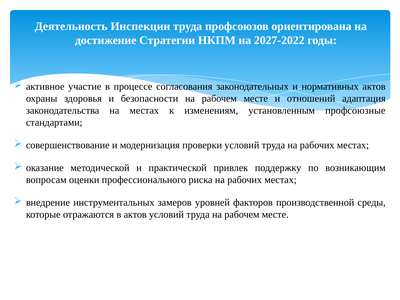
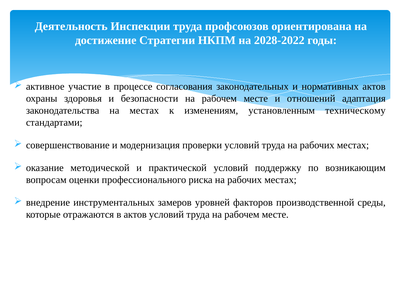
2027-2022: 2027-2022 -> 2028-2022
профсоюзные: профсоюзные -> техническому
практической привлек: привлек -> условий
